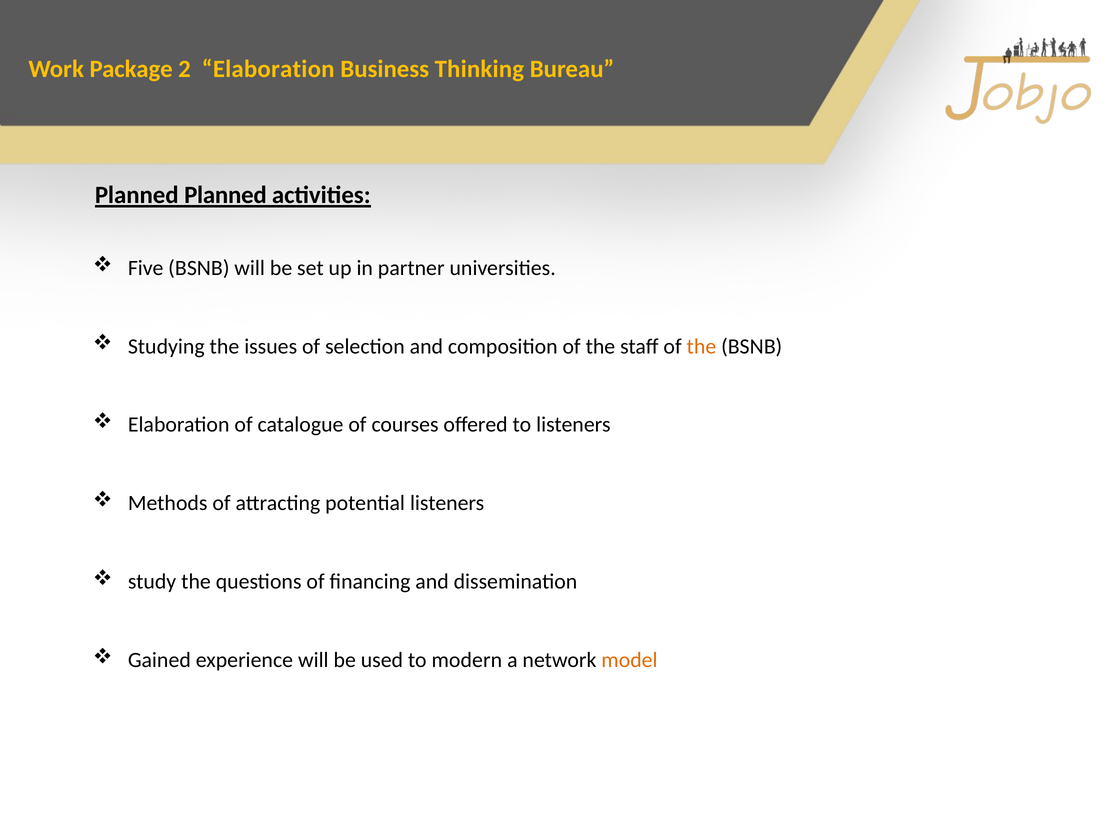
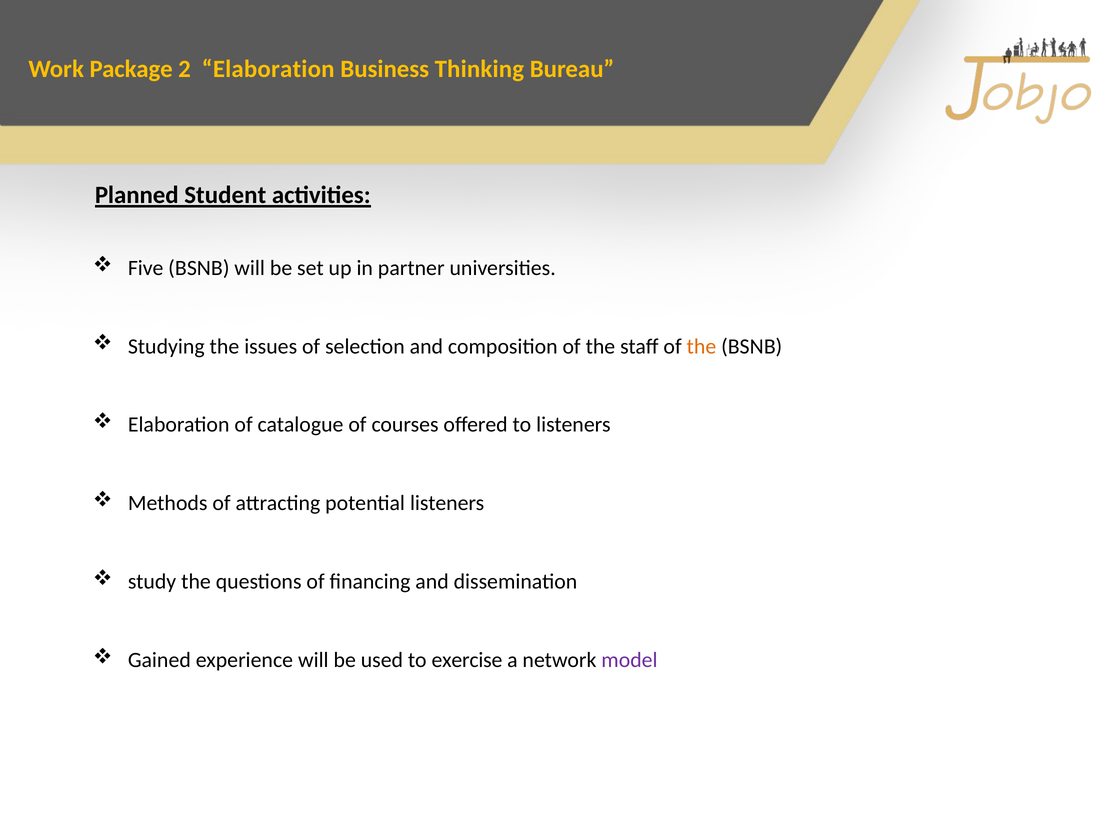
Planned Planned: Planned -> Student
modern: modern -> exercise
model colour: orange -> purple
